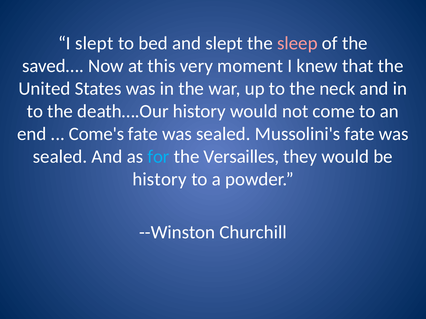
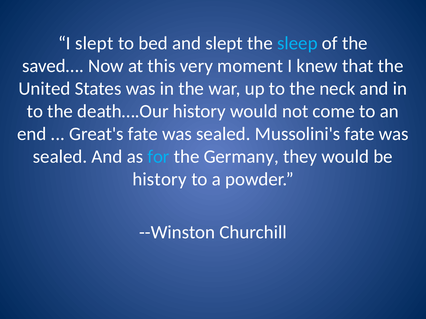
sleep colour: pink -> light blue
Come's: Come's -> Great's
Versailles: Versailles -> Germany
